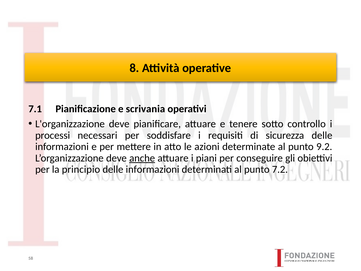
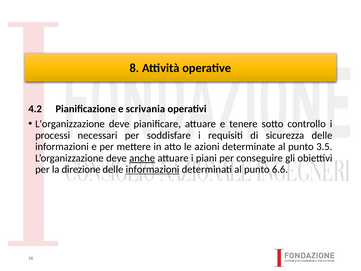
7.1: 7.1 -> 4.2
9.2: 9.2 -> 3.5
principio: principio -> direzione
informazioni at (153, 169) underline: none -> present
7.2: 7.2 -> 6.6
